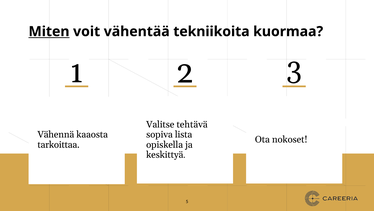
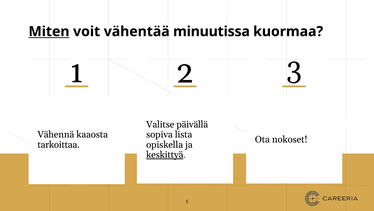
tekniikoita: tekniikoita -> minuutissa
tehtävä: tehtävä -> päivällä
keskittyä underline: none -> present
